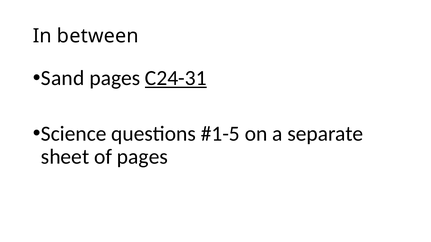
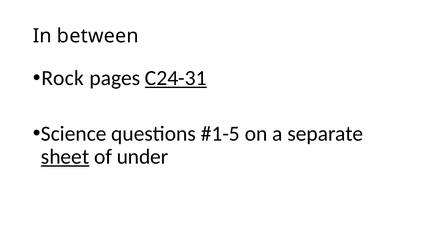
Sand: Sand -> Rock
sheet underline: none -> present
of pages: pages -> under
